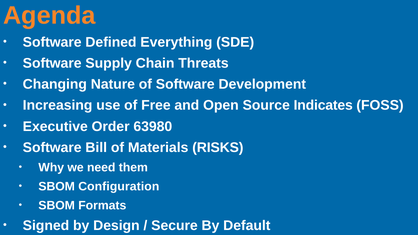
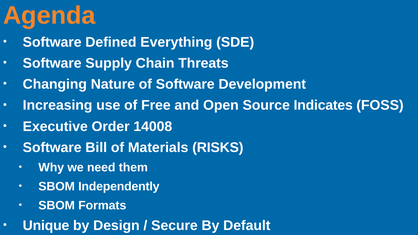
63980: 63980 -> 14008
Configuration: Configuration -> Independently
Signed: Signed -> Unique
